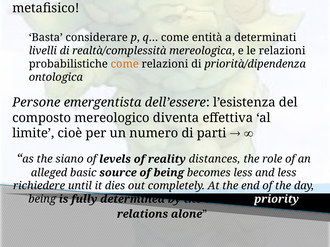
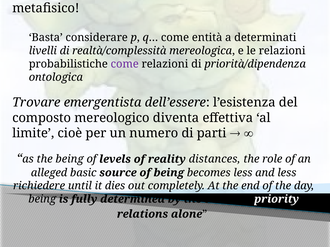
come at (125, 64) colour: orange -> purple
Persone: Persone -> Trovare
the siano: siano -> being
